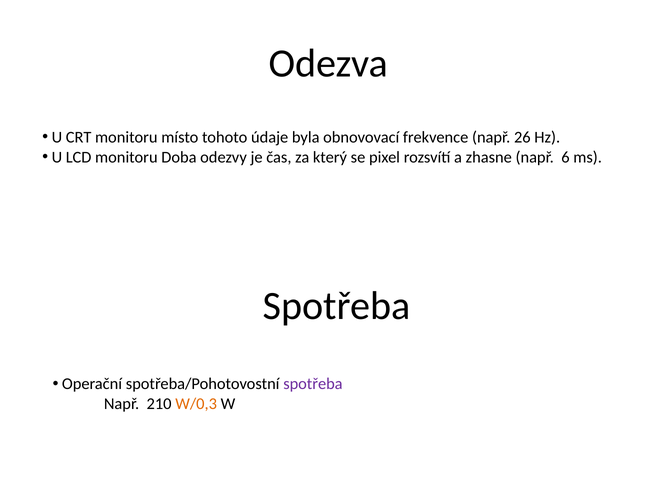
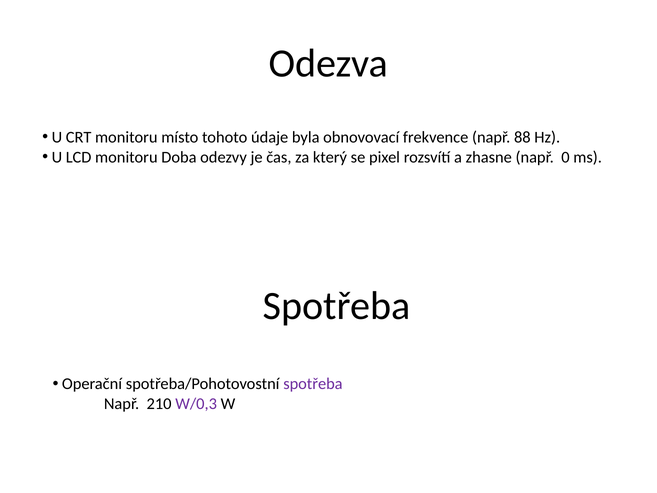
26: 26 -> 88
6: 6 -> 0
W/0,3 colour: orange -> purple
